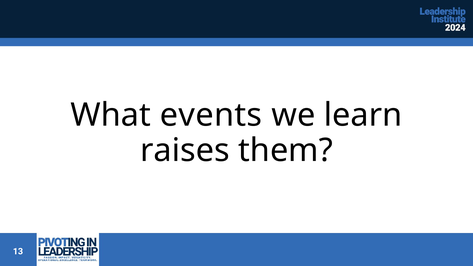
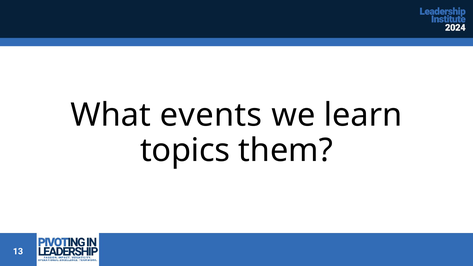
raises: raises -> topics
